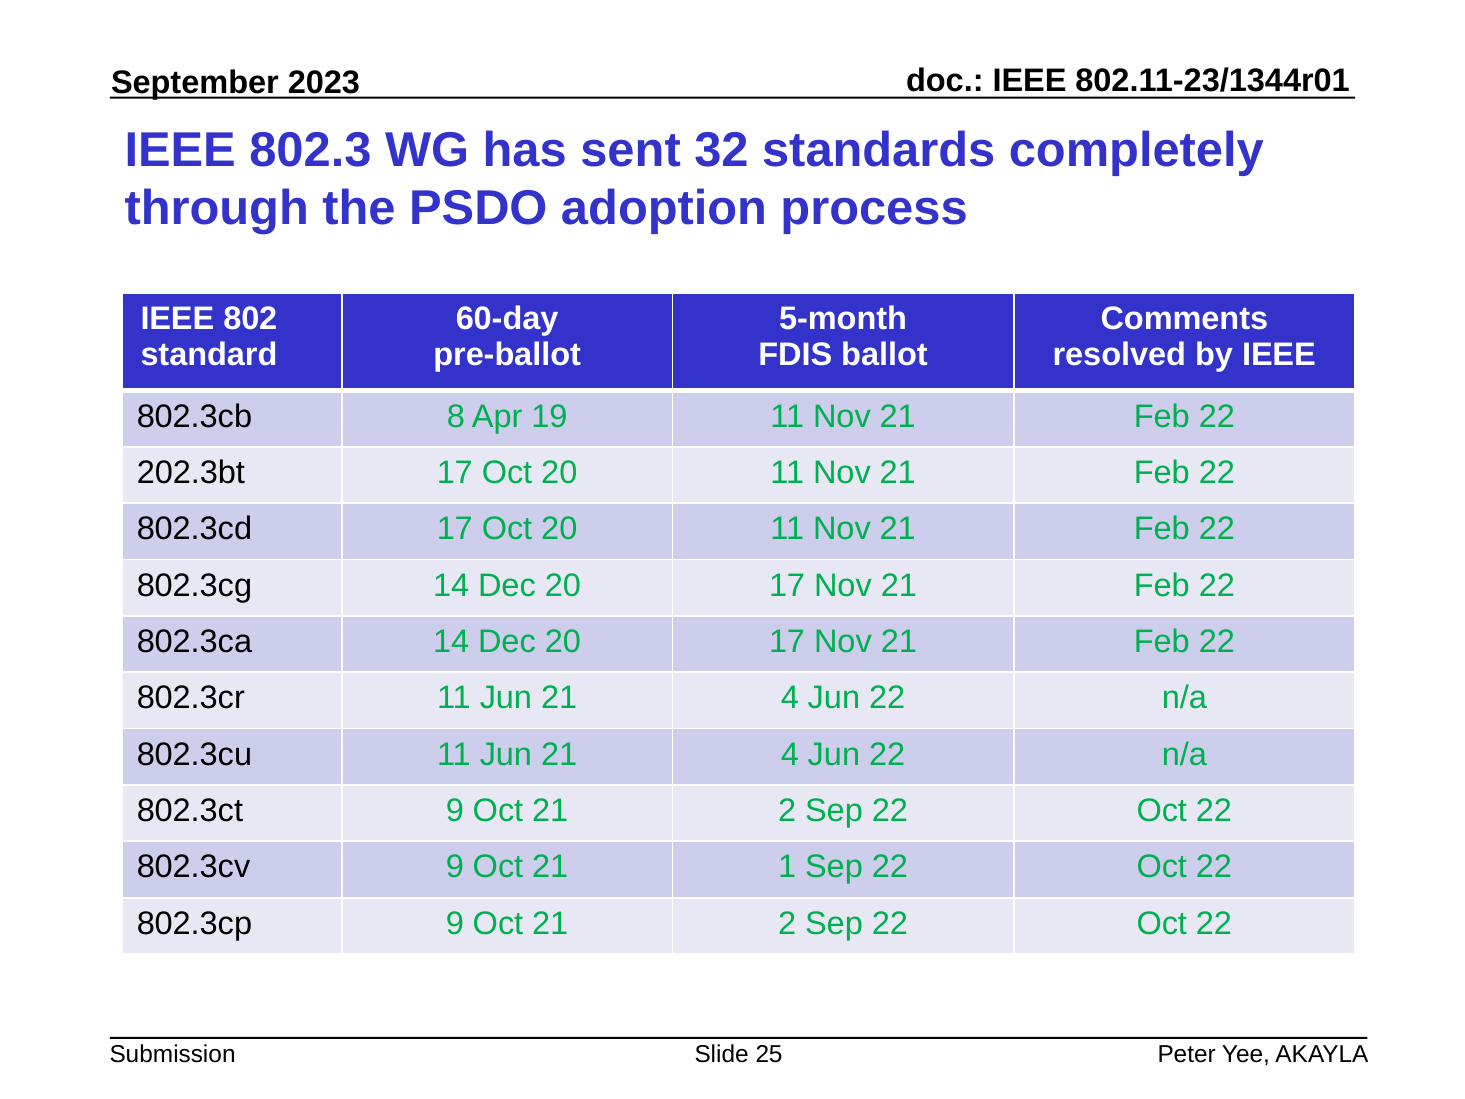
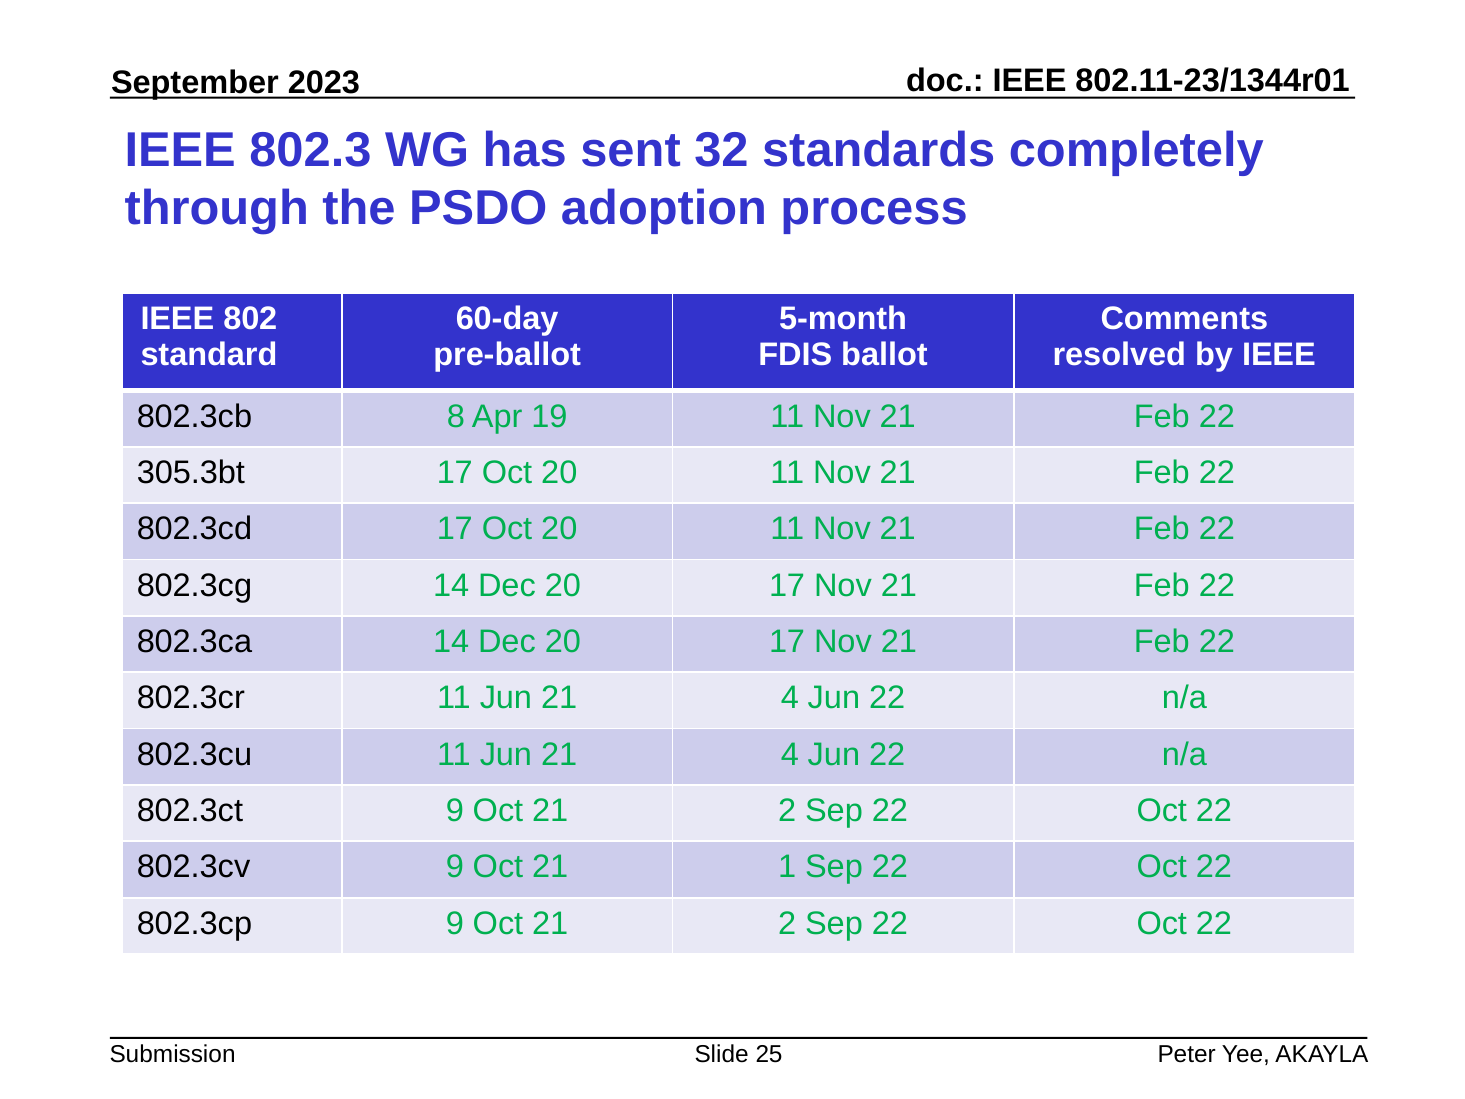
202.3bt: 202.3bt -> 305.3bt
